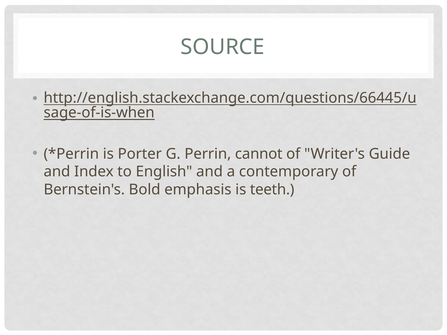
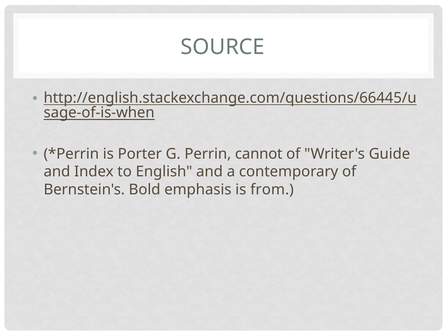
teeth: teeth -> from
